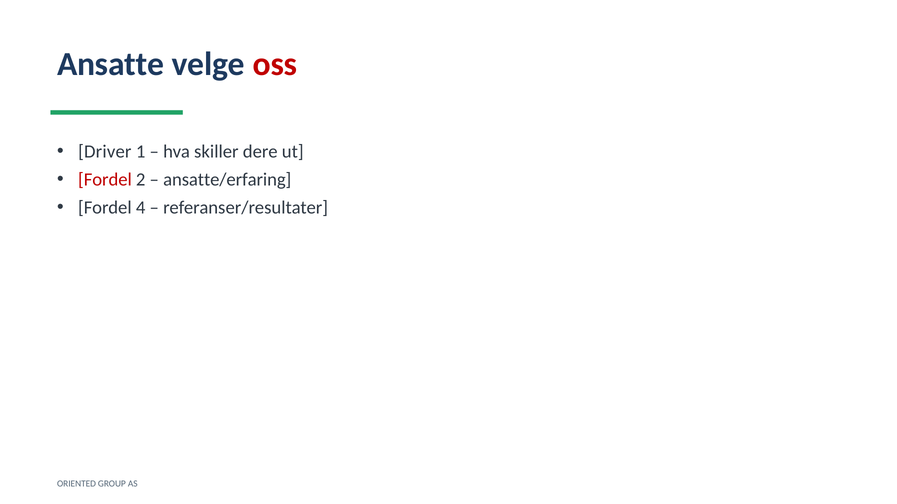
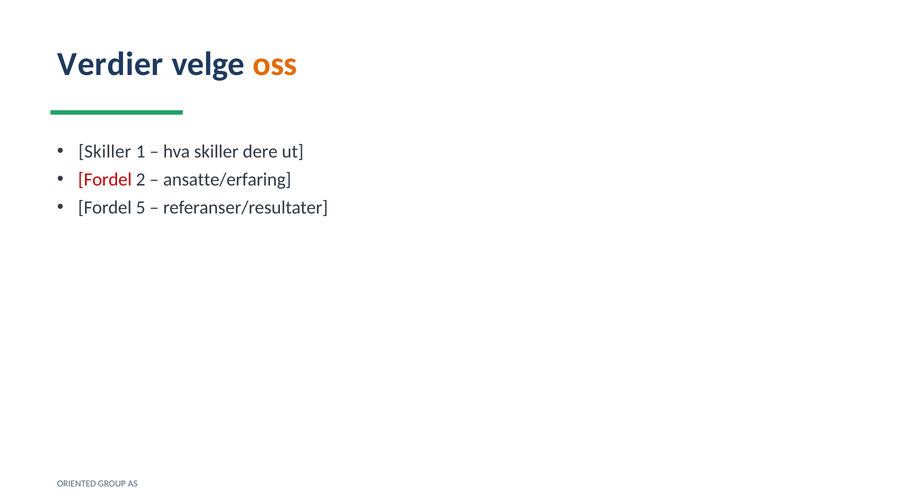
Ansatte: Ansatte -> Verdier
oss colour: red -> orange
Driver at (105, 152): Driver -> Skiller
4: 4 -> 5
